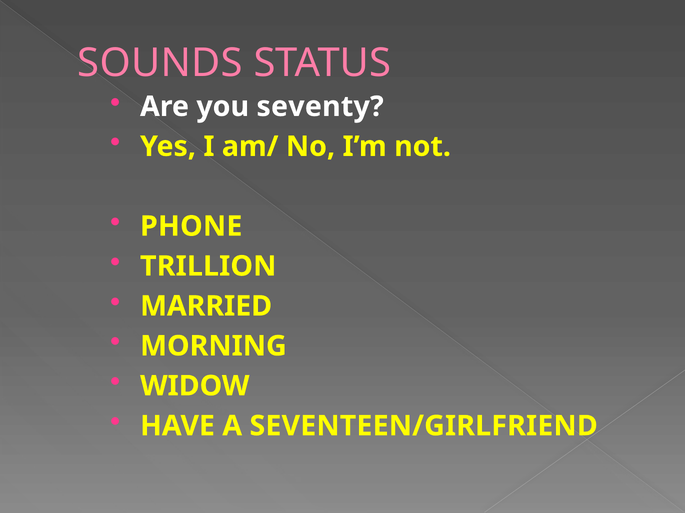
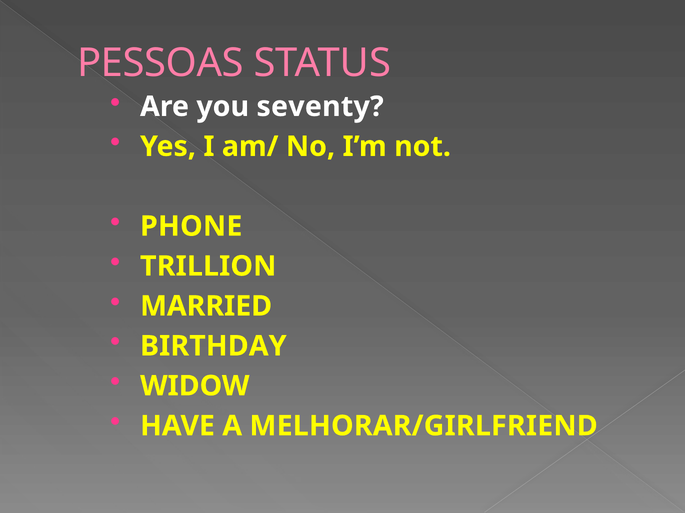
SOUNDS: SOUNDS -> PESSOAS
MORNING: MORNING -> BIRTHDAY
SEVENTEEN/GIRLFRIEND: SEVENTEEN/GIRLFRIEND -> MELHORAR/GIRLFRIEND
